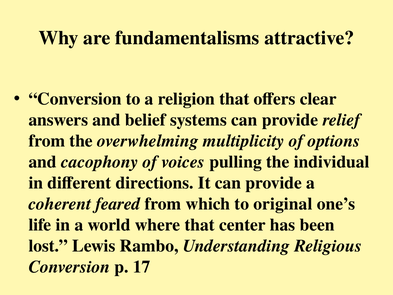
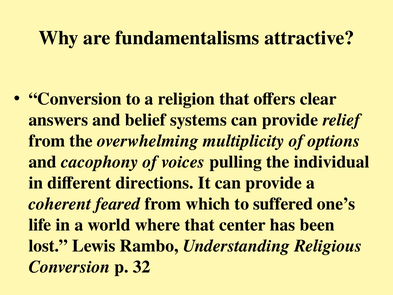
original: original -> suffered
17: 17 -> 32
